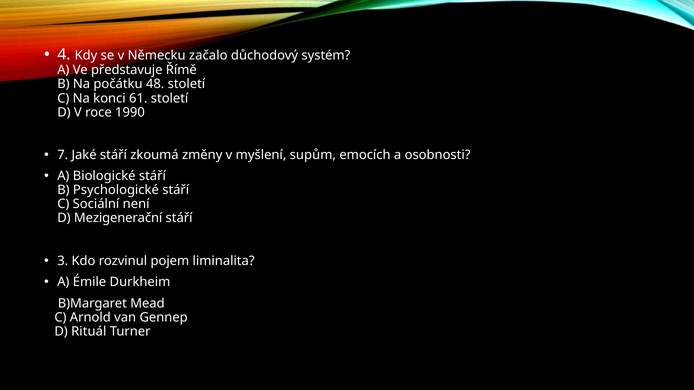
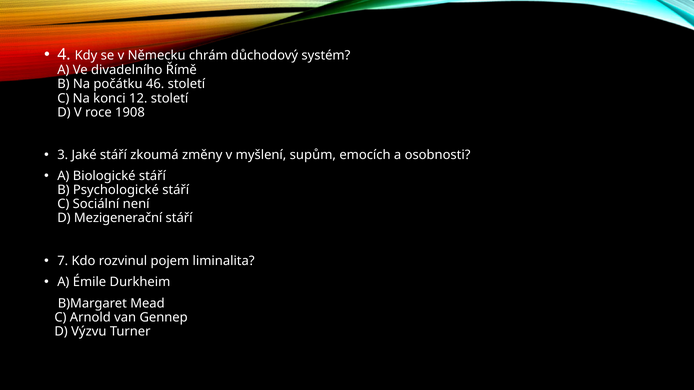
začalo: začalo -> chrám
představuje: představuje -> divadelního
48: 48 -> 46
61: 61 -> 12
1990: 1990 -> 1908
7: 7 -> 3
3: 3 -> 7
Rituál: Rituál -> Výzvu
